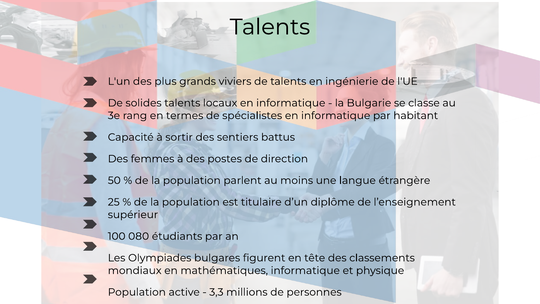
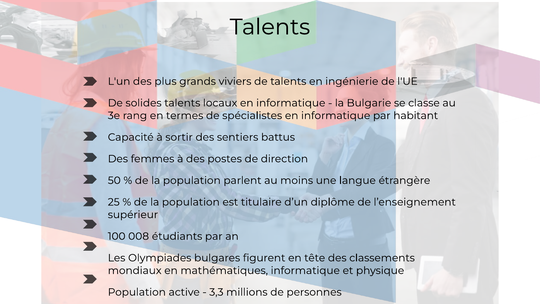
080: 080 -> 008
